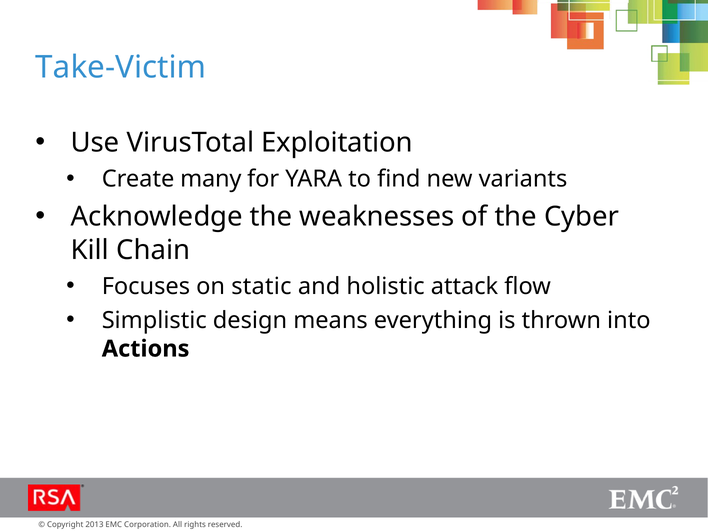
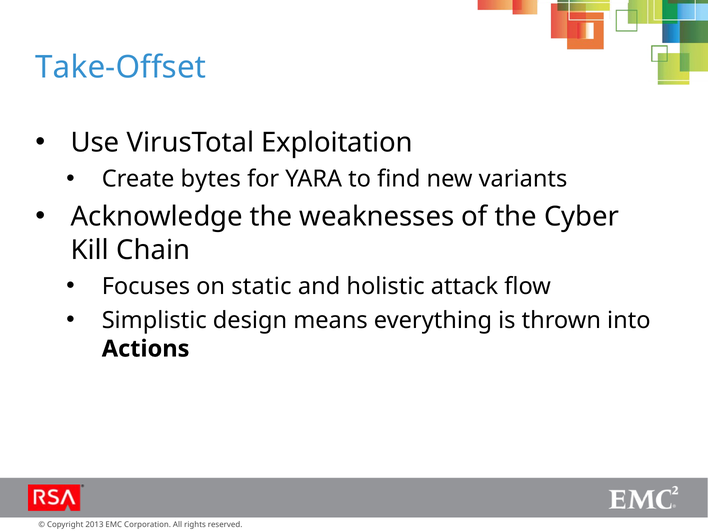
Take-Victim: Take-Victim -> Take-Offset
many: many -> bytes
